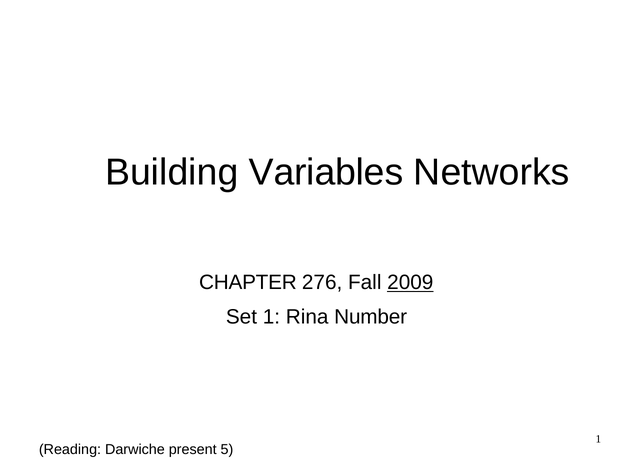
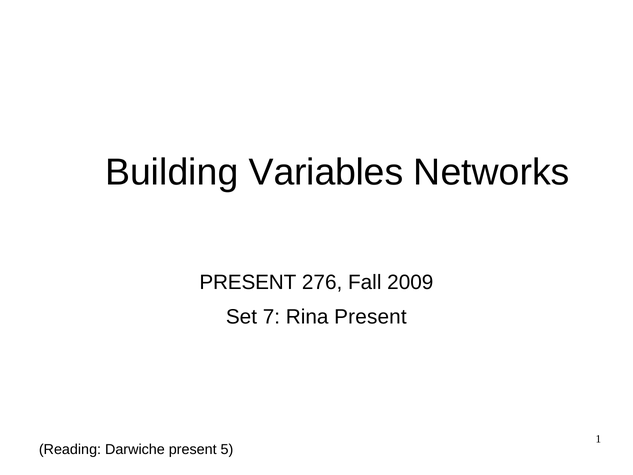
CHAPTER at (248, 282): CHAPTER -> PRESENT
2009 underline: present -> none
Set 1: 1 -> 7
Rina Number: Number -> Present
